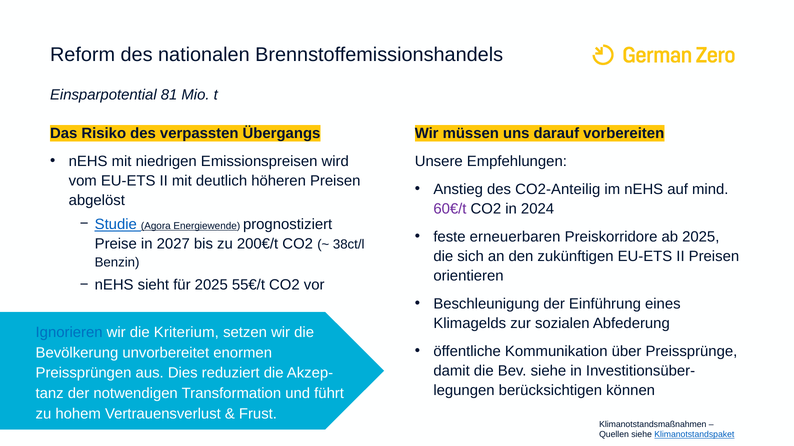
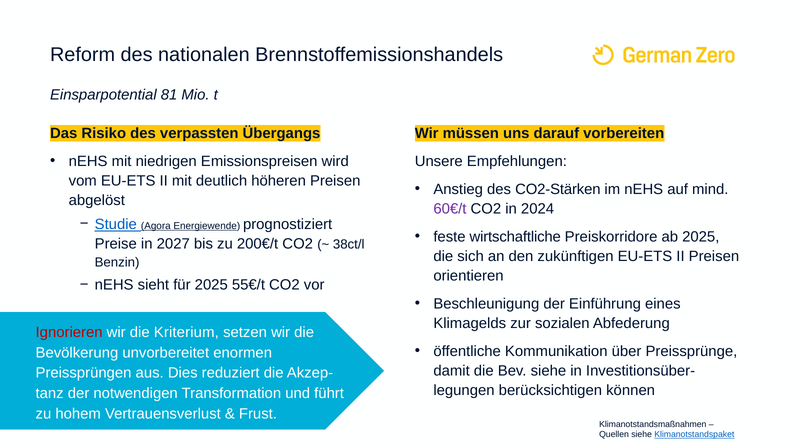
CO2-Anteilig: CO2-Anteilig -> CO2-Stärken
erneuerbaren: erneuerbaren -> wirtschaftliche
Ignorieren colour: blue -> red
